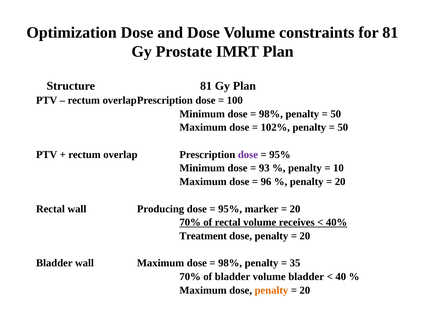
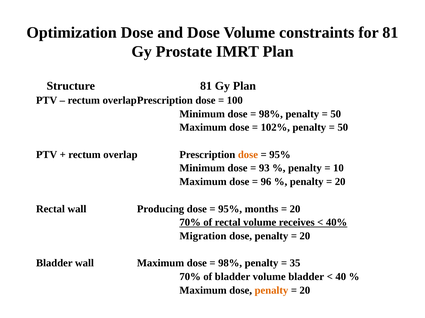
dose at (248, 155) colour: purple -> orange
marker: marker -> months
Treatment: Treatment -> Migration
